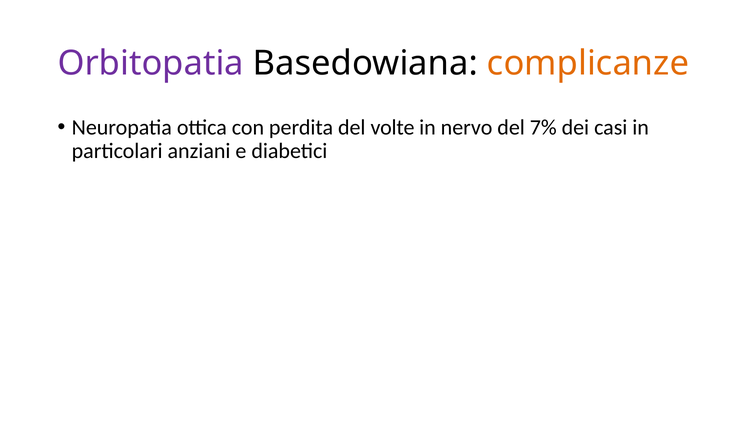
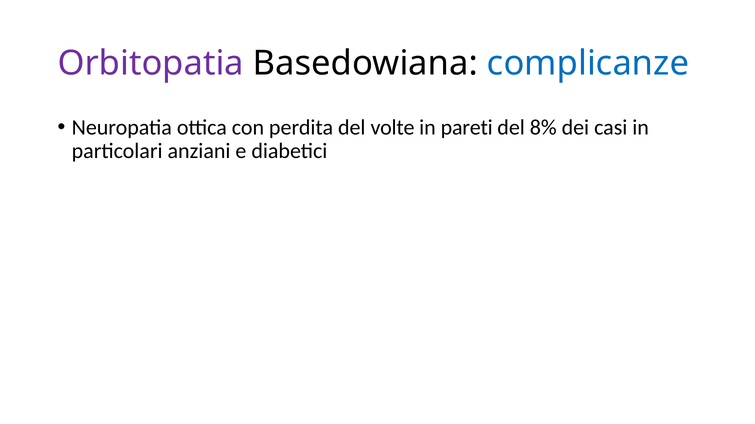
complicanze colour: orange -> blue
nervo: nervo -> pareti
7%: 7% -> 8%
